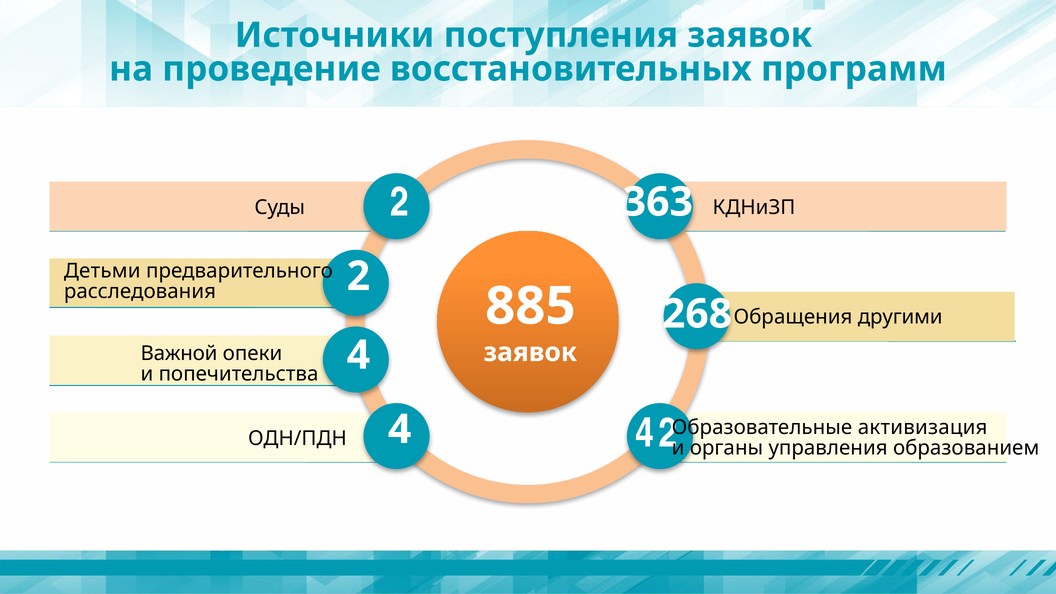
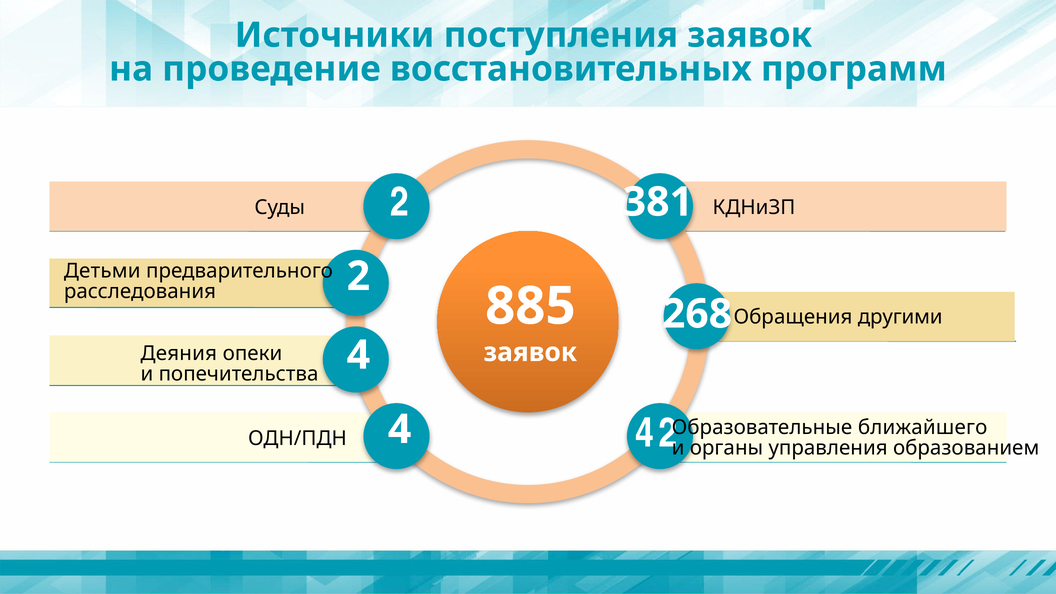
363: 363 -> 381
Важной: Важной -> Деяния
активизация: активизация -> ближайшего
